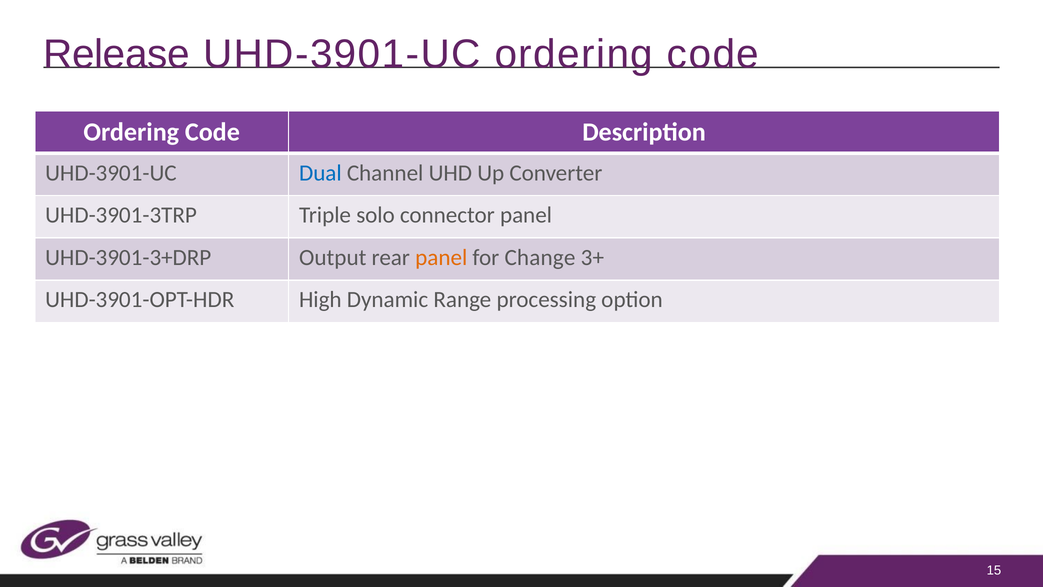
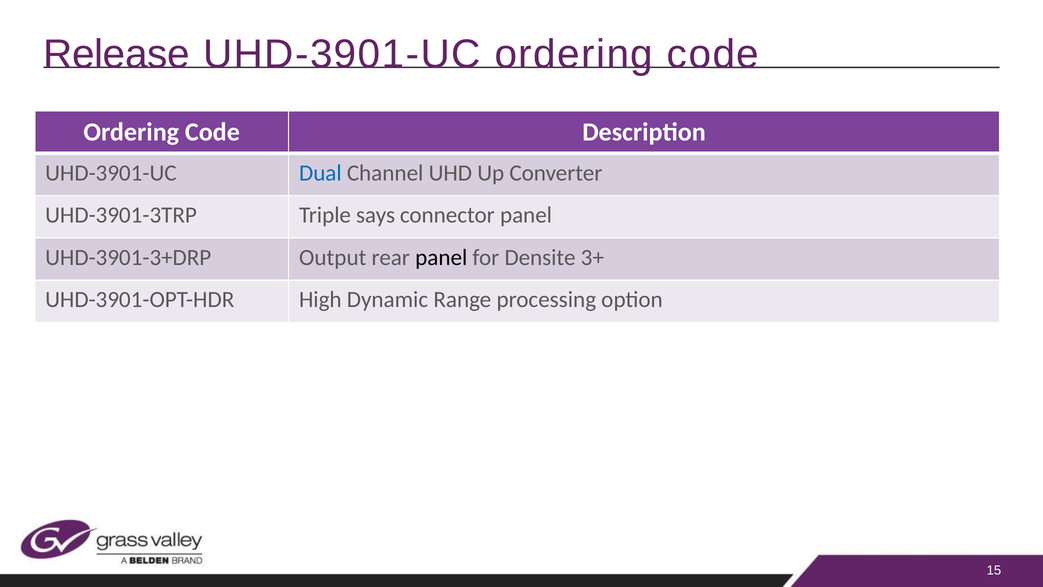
solo: solo -> says
panel at (441, 257) colour: orange -> black
Change: Change -> Densite
